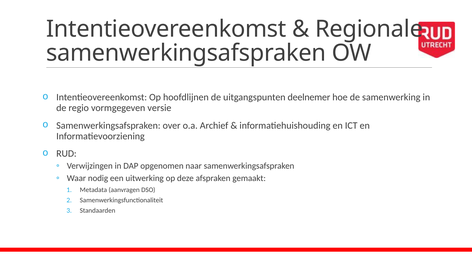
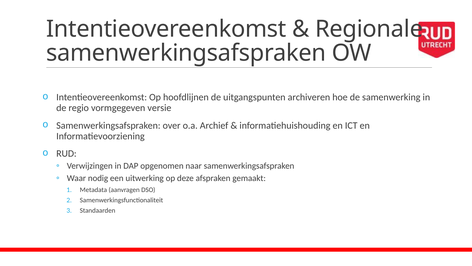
deelnemer: deelnemer -> archiveren
